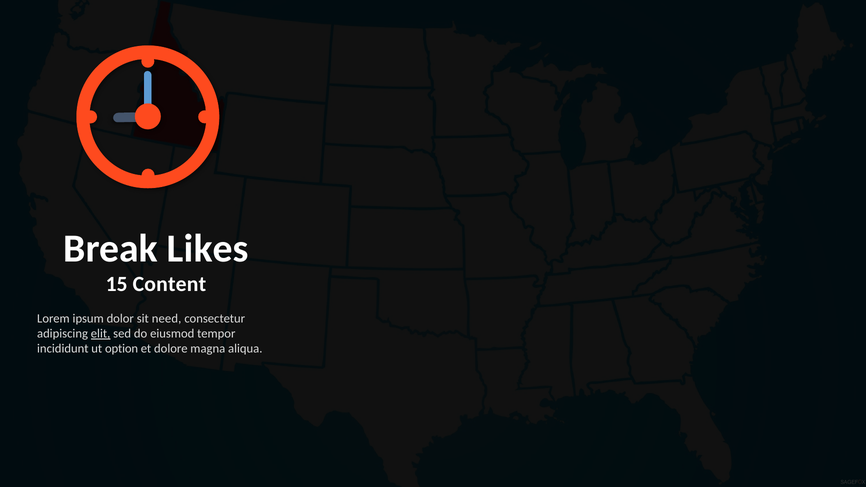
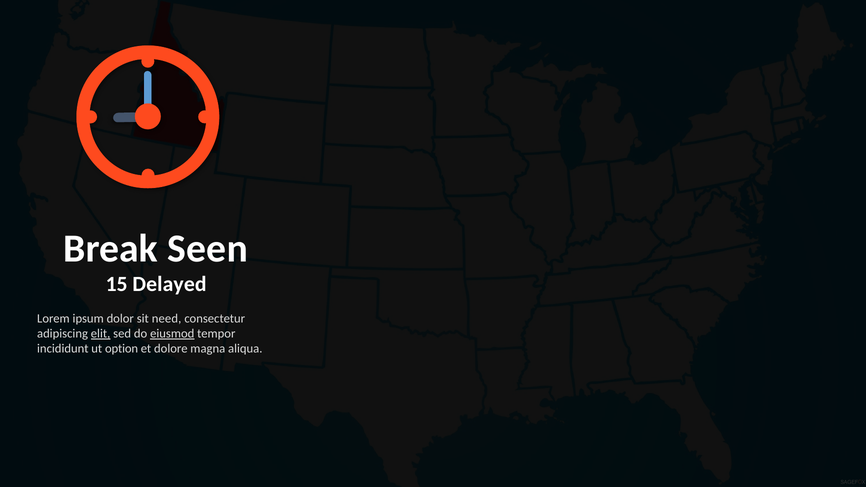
Likes: Likes -> Seen
Content: Content -> Delayed
eiusmod underline: none -> present
